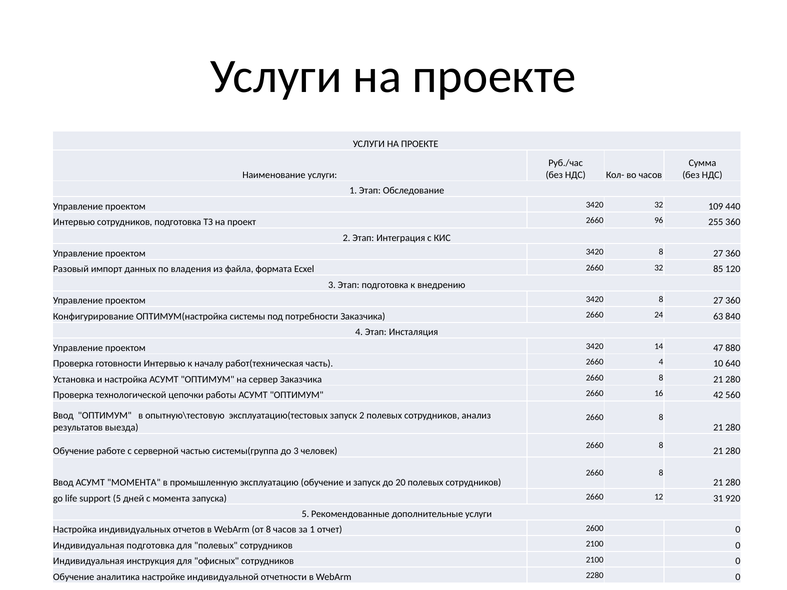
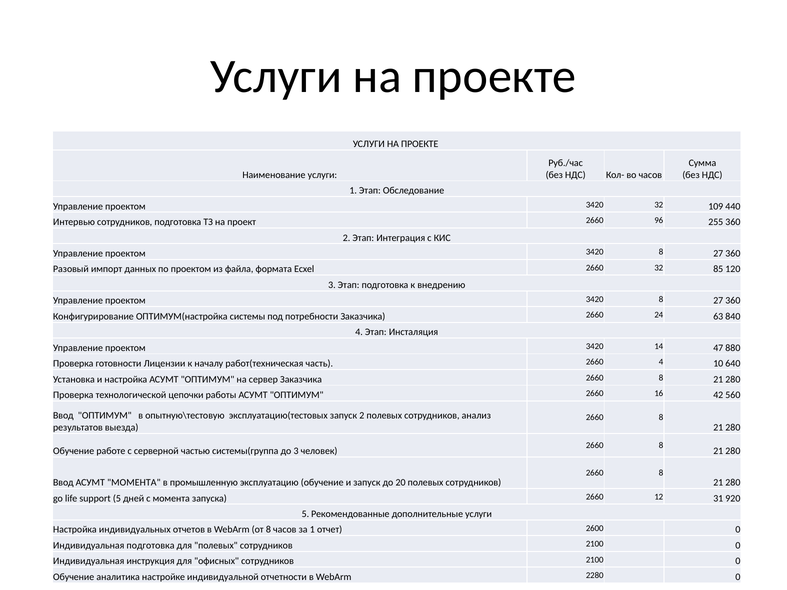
по владения: владения -> проектом
готовности Интервью: Интервью -> Лицензии
